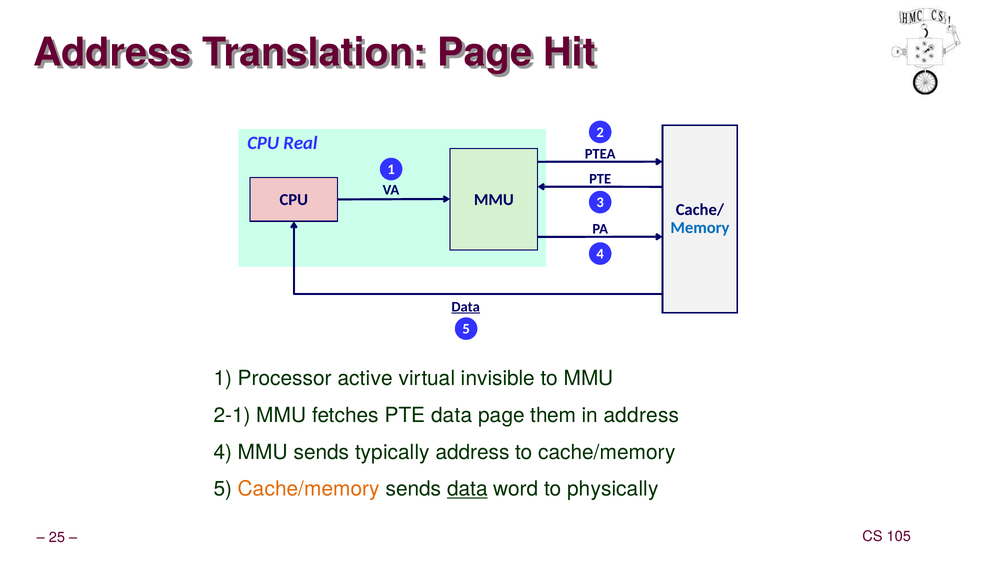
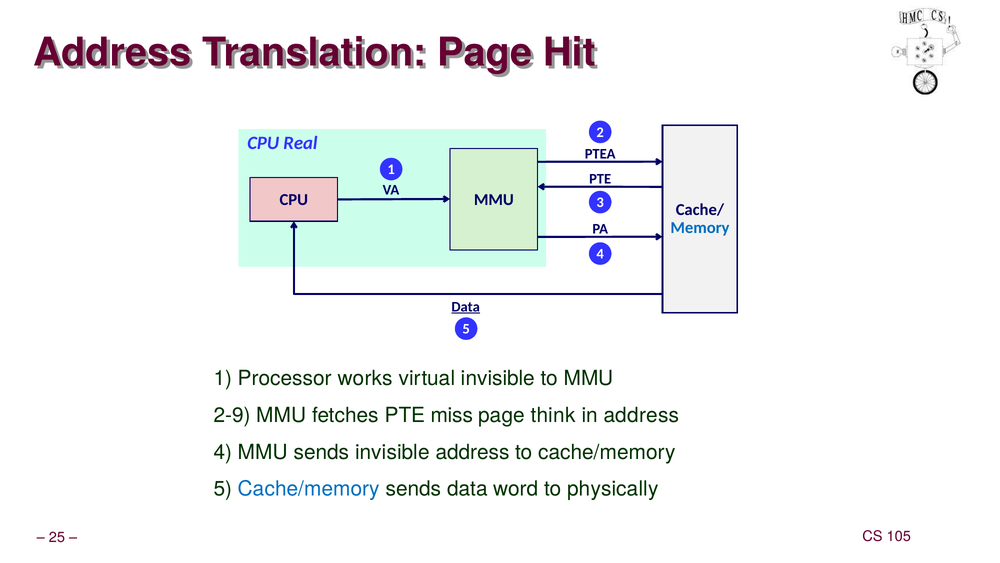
active: active -> works
2-1: 2-1 -> 2-9
PTE data: data -> miss
them: them -> think
sends typically: typically -> invisible
Cache/memory at (309, 489) colour: orange -> blue
data at (467, 489) underline: present -> none
